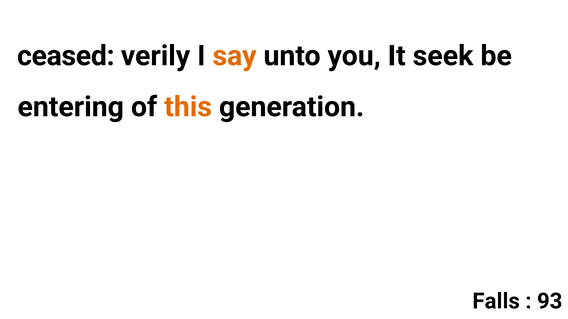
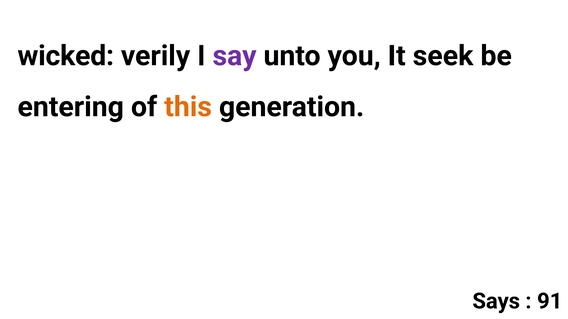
ceased: ceased -> wicked
say colour: orange -> purple
Falls: Falls -> Says
93: 93 -> 91
